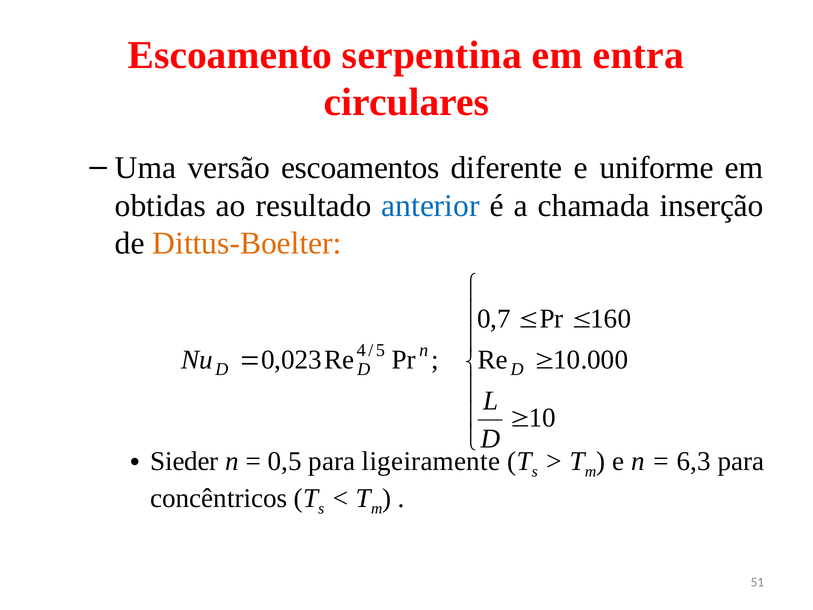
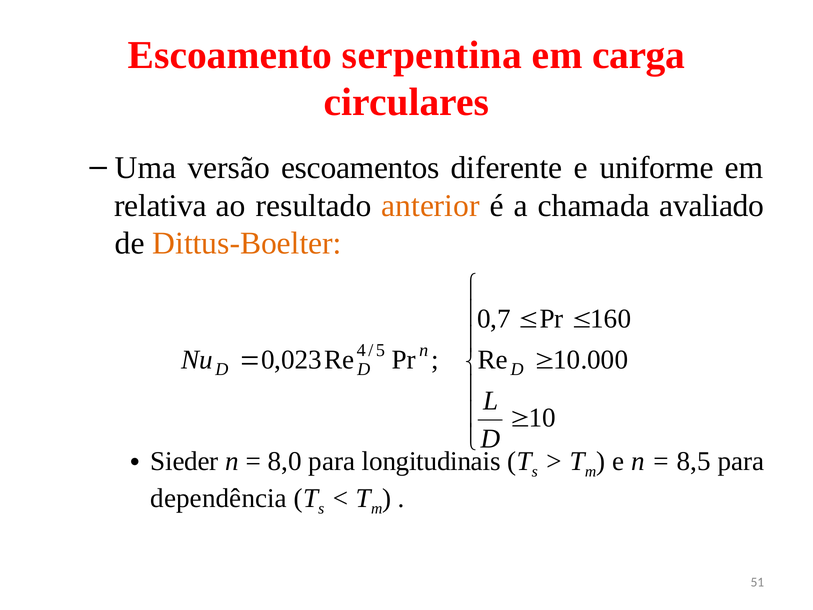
entra: entra -> carga
obtidas: obtidas -> relativa
anterior colour: blue -> orange
inserção: inserção -> avaliado
0,5: 0,5 -> 8,0
ligeiramente: ligeiramente -> longitudinais
6,3: 6,3 -> 8,5
concêntricos: concêntricos -> dependência
